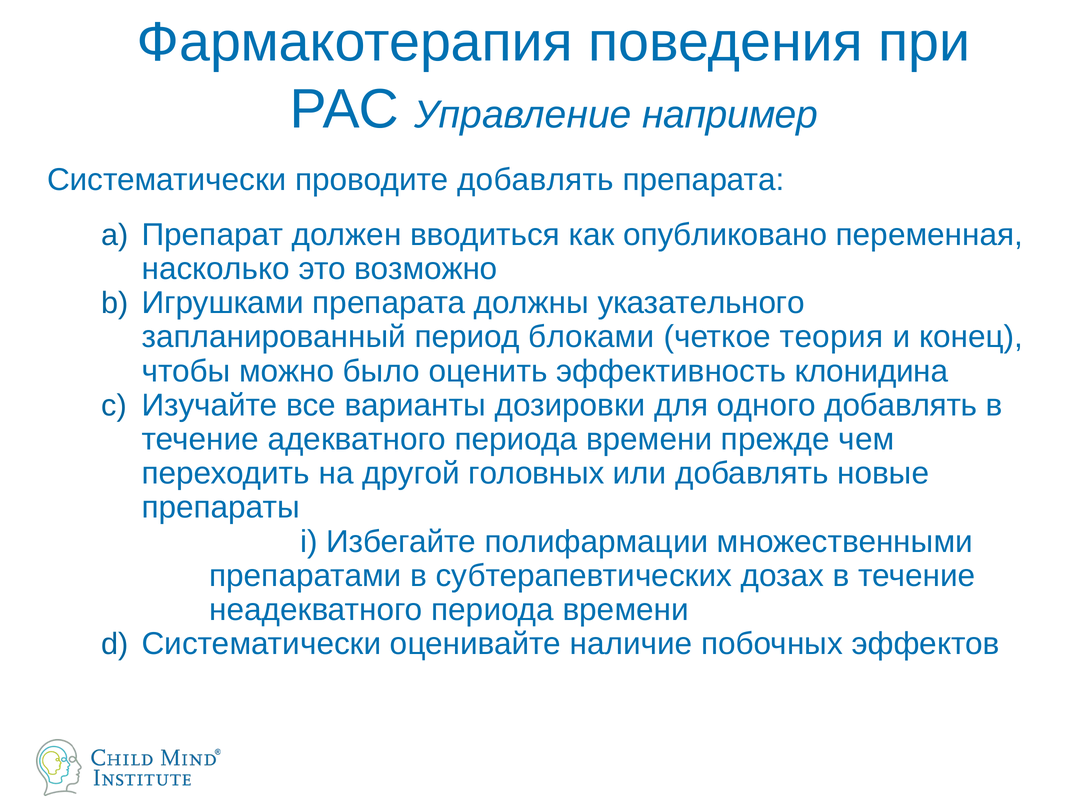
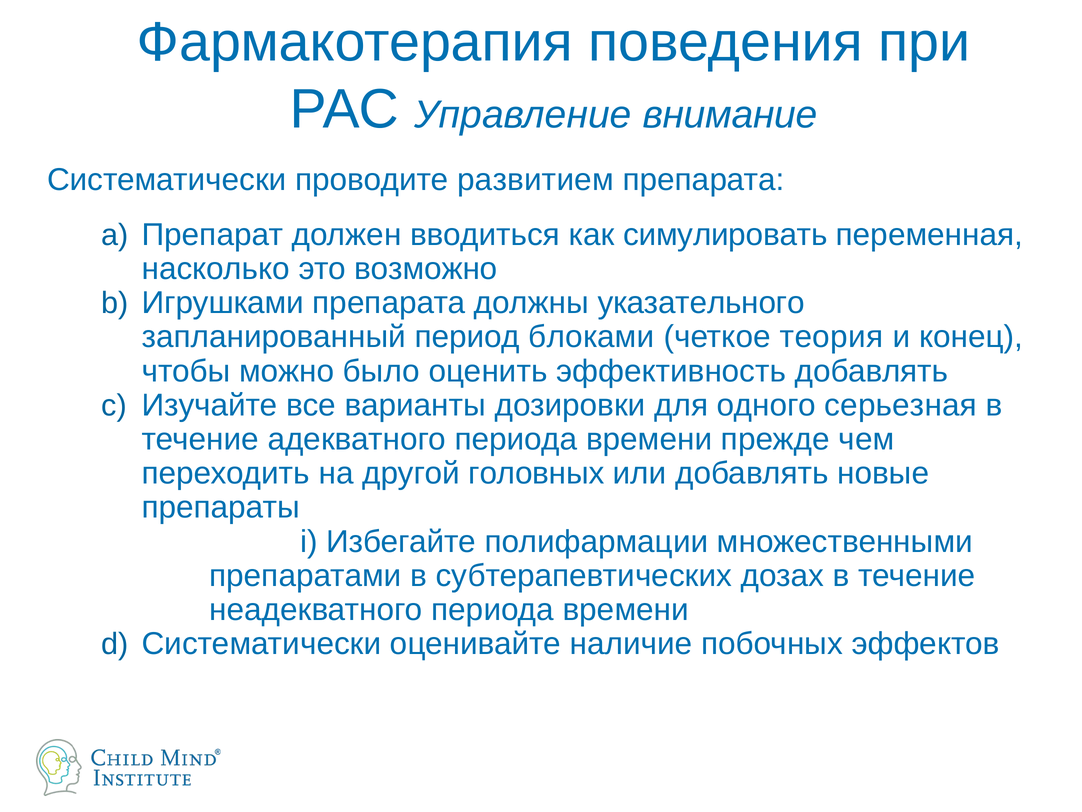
например: например -> внимание
проводите добавлять: добавлять -> развитием
опубликовано: опубликовано -> симулировать
эффективность клонидина: клонидина -> добавлять
одного добавлять: добавлять -> серьезная
